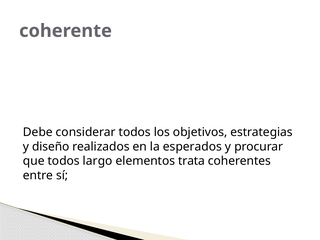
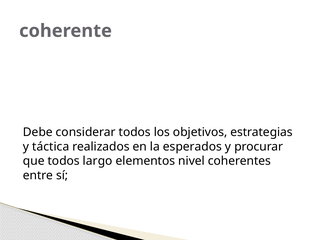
diseño: diseño -> táctica
trata: trata -> nivel
